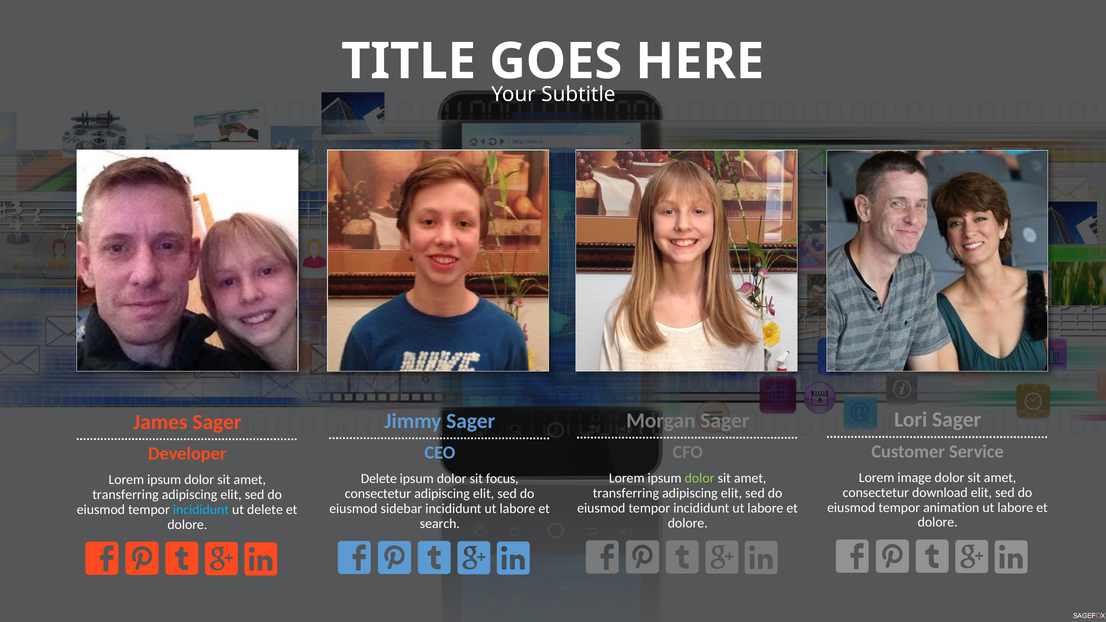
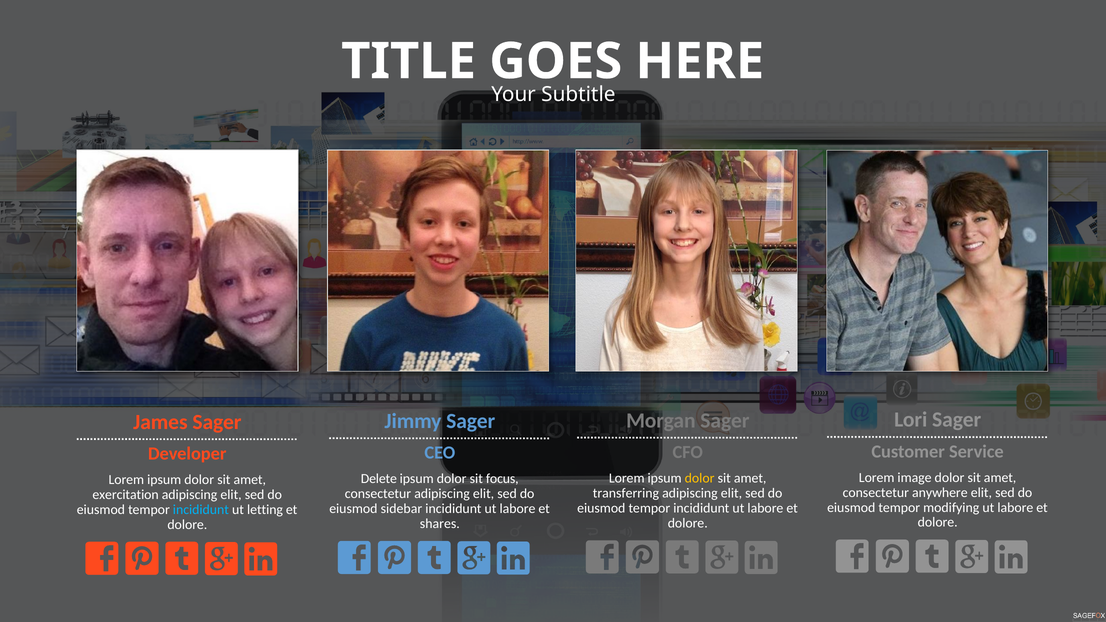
dolor at (700, 478) colour: light green -> yellow
download: download -> anywhere
transferring at (126, 495): transferring -> exercitation
animation: animation -> modifying
ut delete: delete -> letting
search: search -> shares
